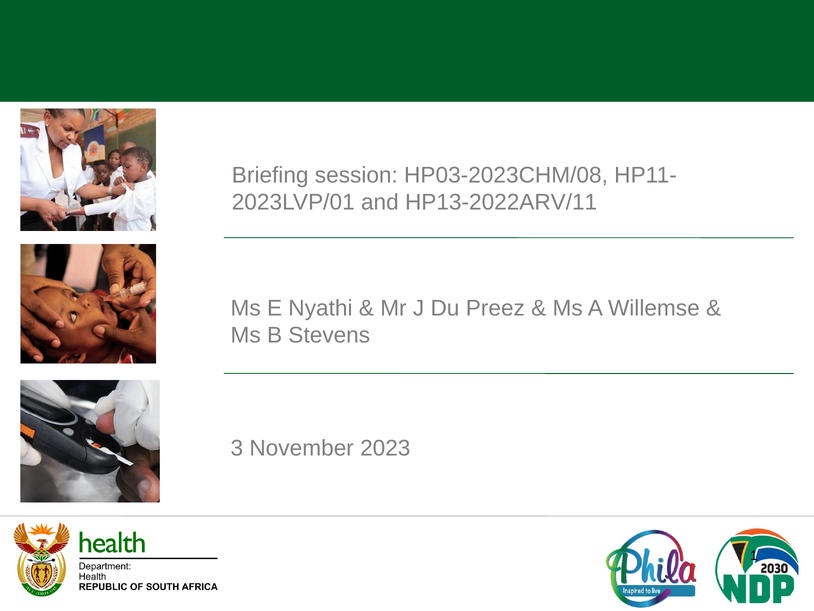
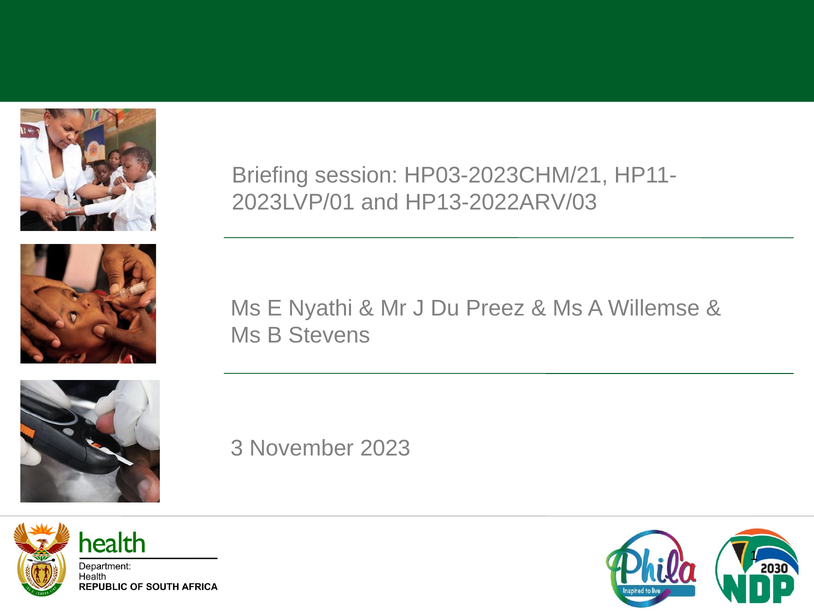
HP03-2023CHM/08: HP03-2023CHM/08 -> HP03-2023CHM/21
HP13-2022ARV/11: HP13-2022ARV/11 -> HP13-2022ARV/03
